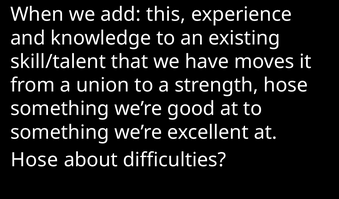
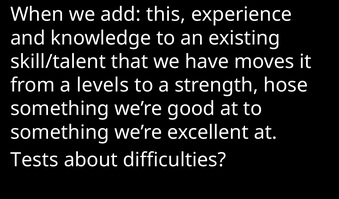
union: union -> levels
Hose at (34, 159): Hose -> Tests
